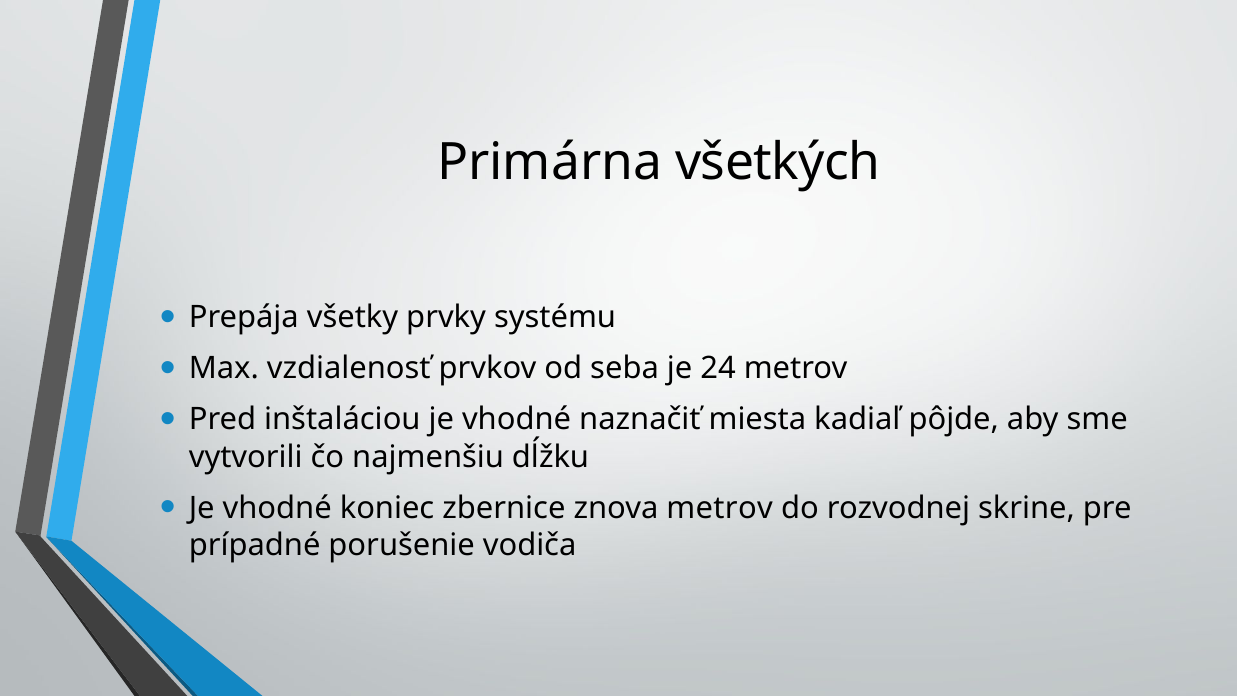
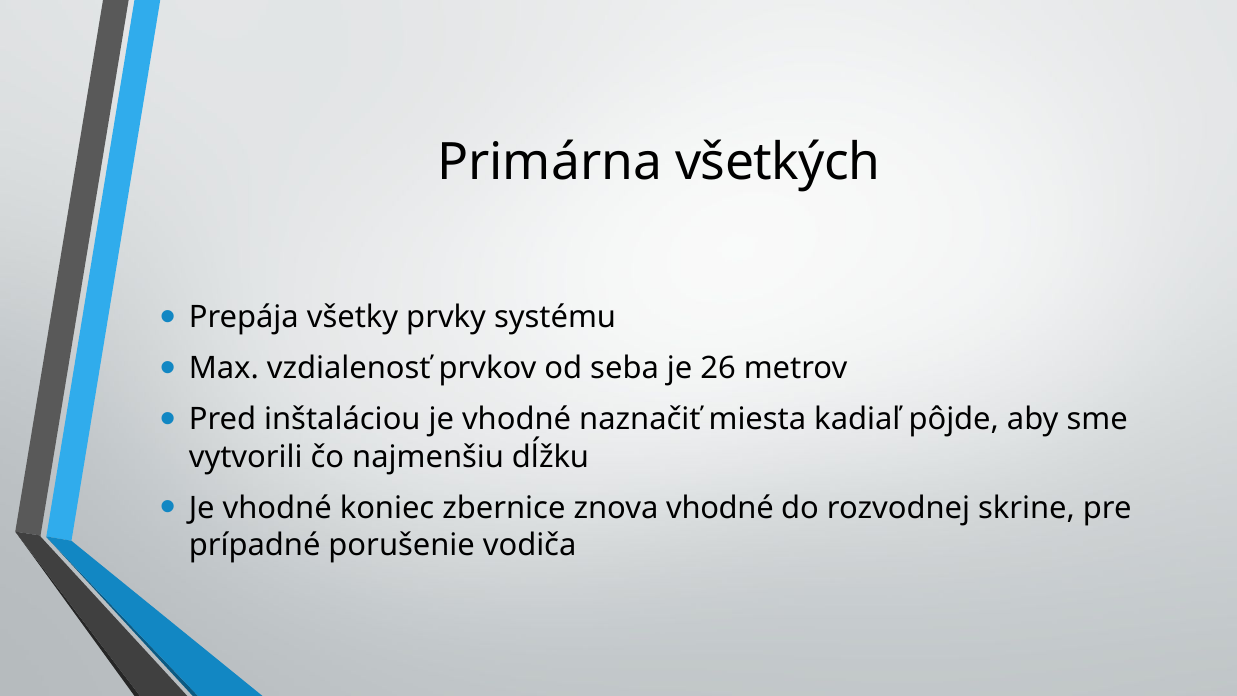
24: 24 -> 26
znova metrov: metrov -> vhodné
